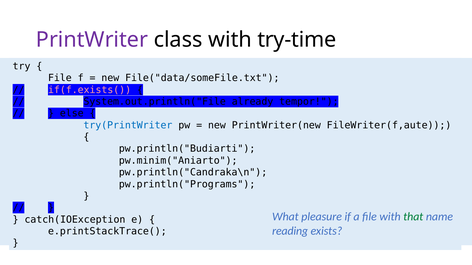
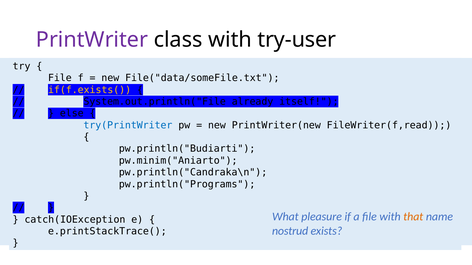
try-time: try-time -> try-user
if(f.exists( colour: pink -> yellow
tempor: tempor -> itself
FileWriter(f,aute: FileWriter(f,aute -> FileWriter(f,read
that colour: green -> orange
reading: reading -> nostrud
